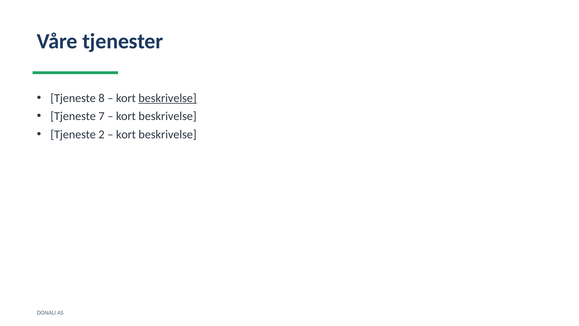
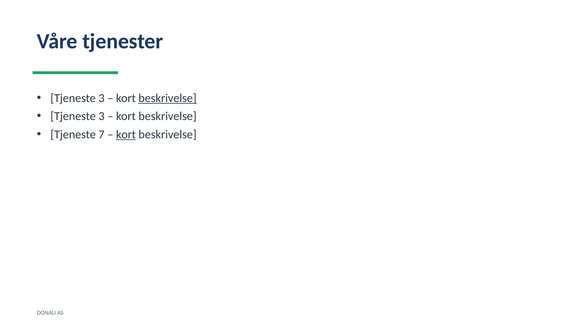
8 at (102, 98): 8 -> 3
7 at (102, 116): 7 -> 3
2: 2 -> 7
kort at (126, 134) underline: none -> present
